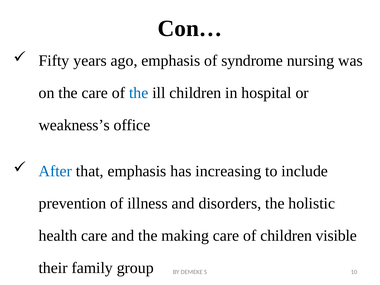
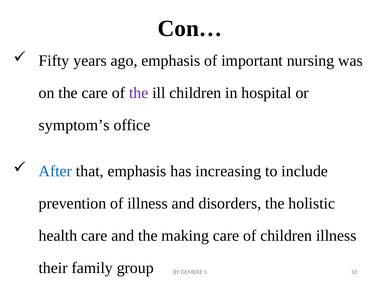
syndrome: syndrome -> important
the at (139, 93) colour: blue -> purple
weakness’s: weakness’s -> symptom’s
children visible: visible -> illness
